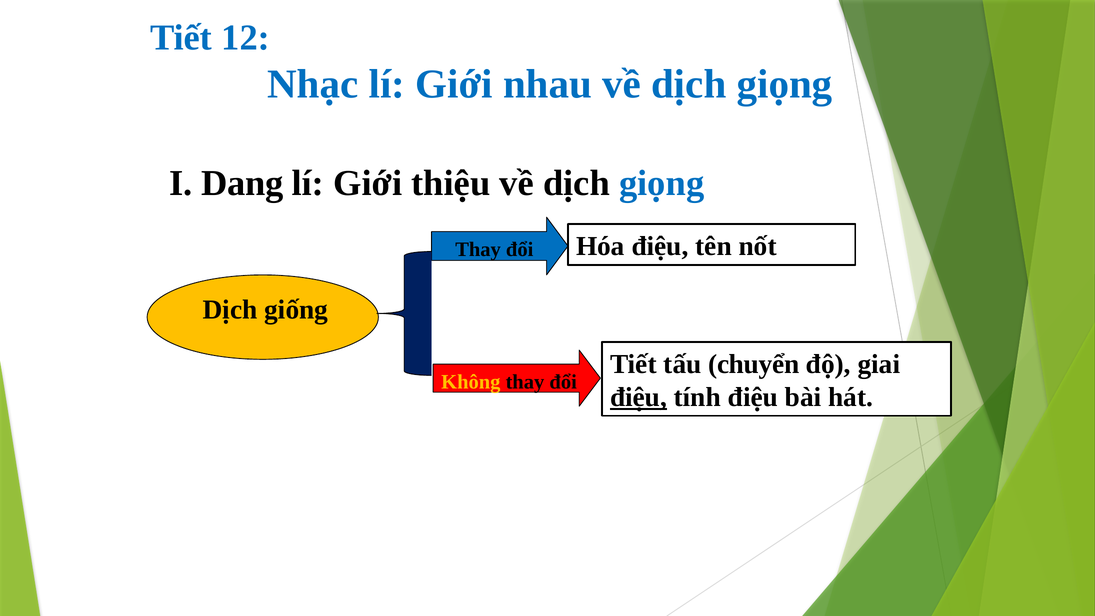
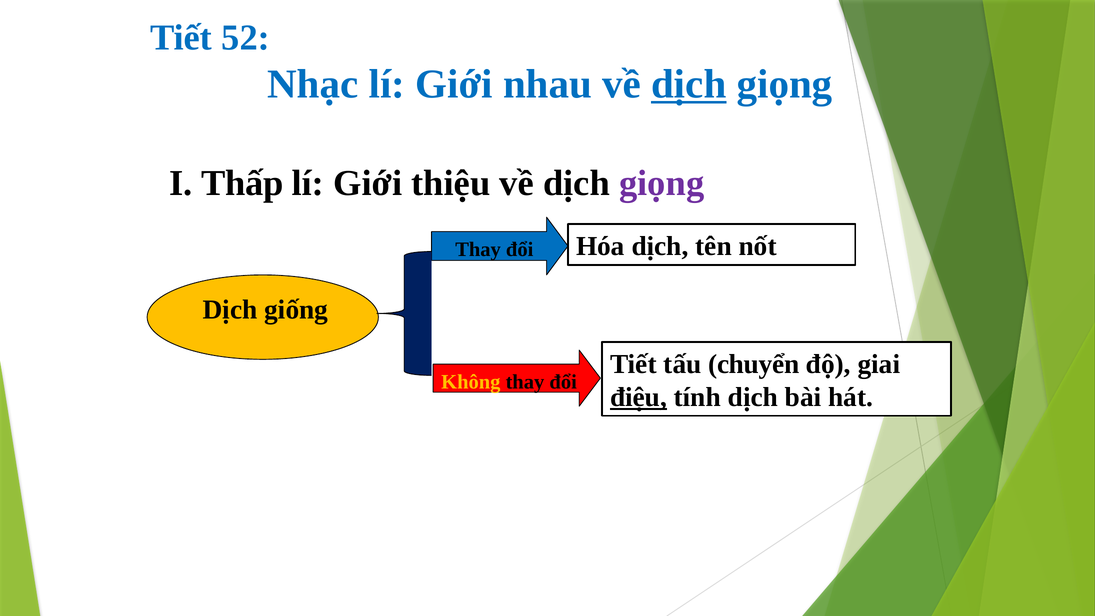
12: 12 -> 52
dịch at (689, 84) underline: none -> present
Dang: Dang -> Thấp
giọng at (662, 183) colour: blue -> purple
Hóa điệu: điệu -> dịch
tính điệu: điệu -> dịch
